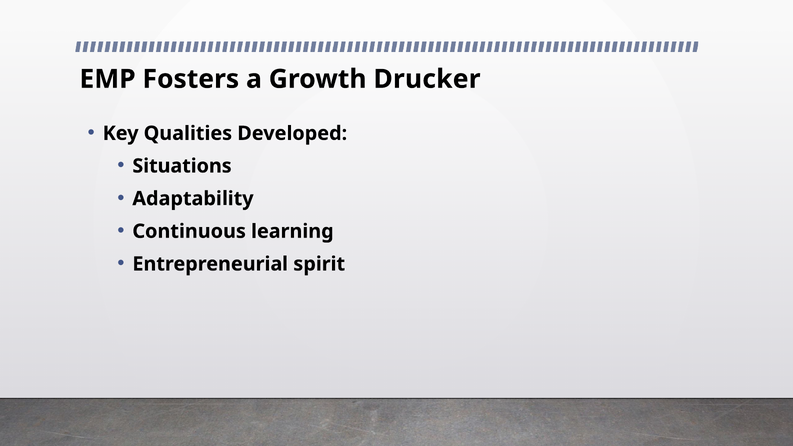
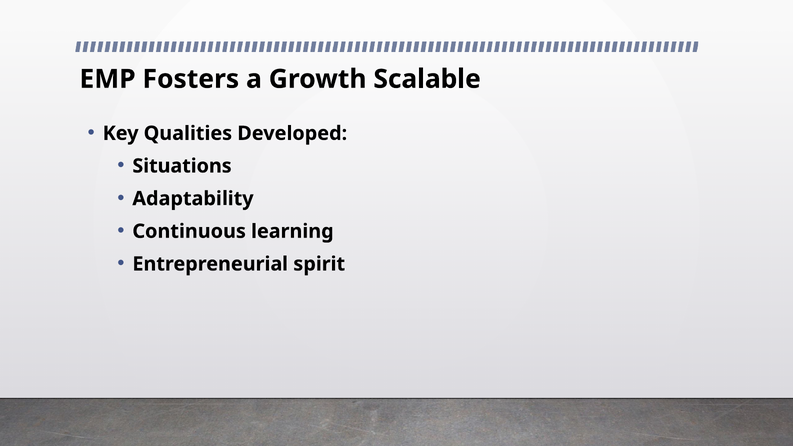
Drucker: Drucker -> Scalable
